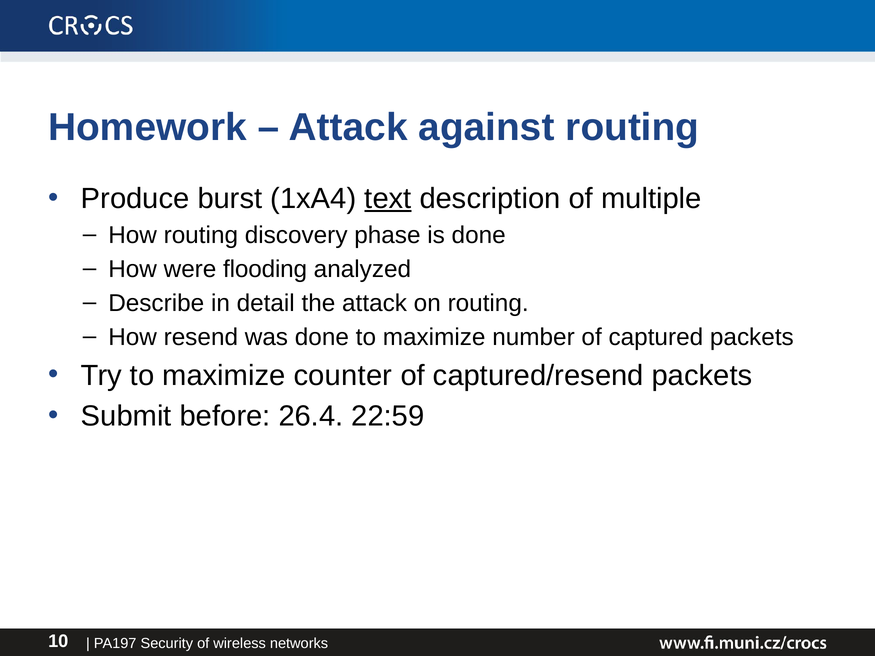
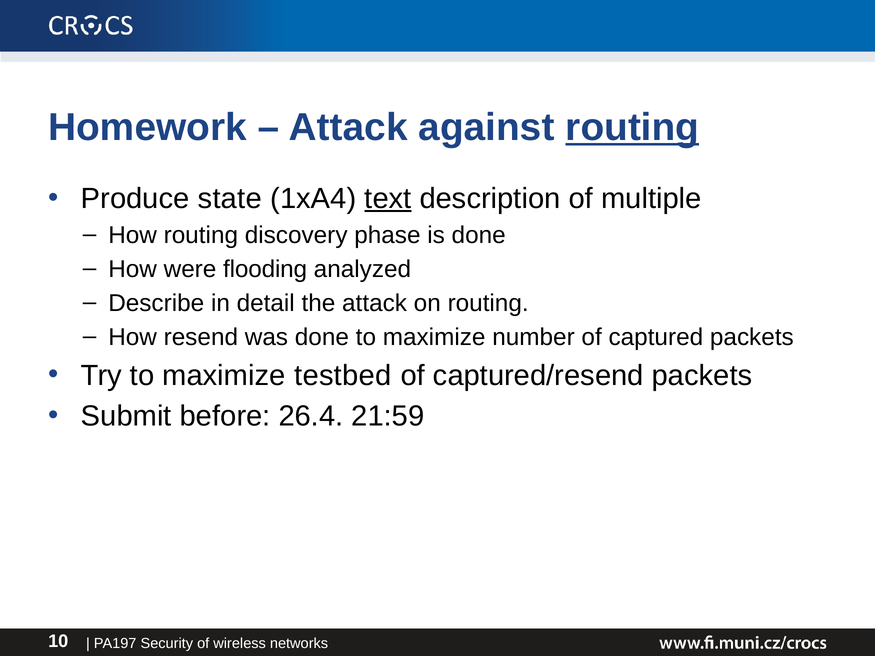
routing at (632, 127) underline: none -> present
burst: burst -> state
counter: counter -> testbed
22:59: 22:59 -> 21:59
